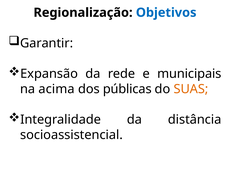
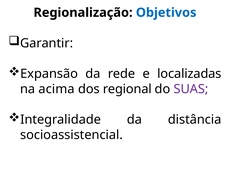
municipais: municipais -> localizadas
públicas: públicas -> regional
SUAS colour: orange -> purple
